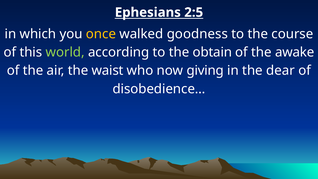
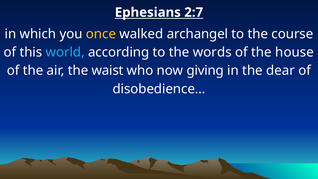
2:5: 2:5 -> 2:7
goodness: goodness -> archangel
world colour: light green -> light blue
obtain: obtain -> words
awake: awake -> house
